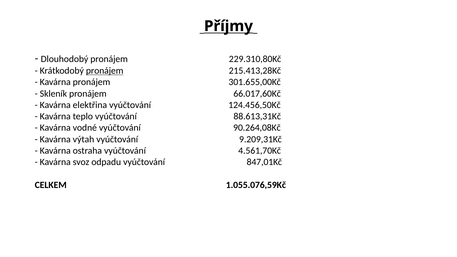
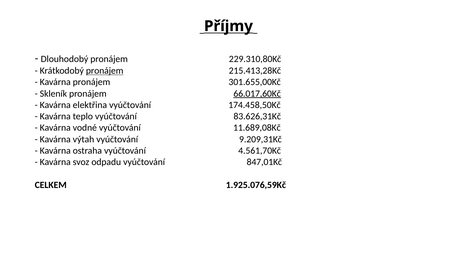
66.017,60Kč underline: none -> present
124.456,50Kč: 124.456,50Kč -> 174.458,50Kč
88.613,31Kč: 88.613,31Kč -> 83.626,31Kč
90.264,08Kč: 90.264,08Kč -> 11.689,08Kč
1.055.076,59Kč: 1.055.076,59Kč -> 1.925.076,59Kč
